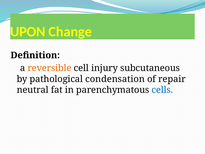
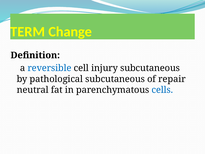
UPON: UPON -> TERM
reversible colour: orange -> blue
pathological condensation: condensation -> subcutaneous
